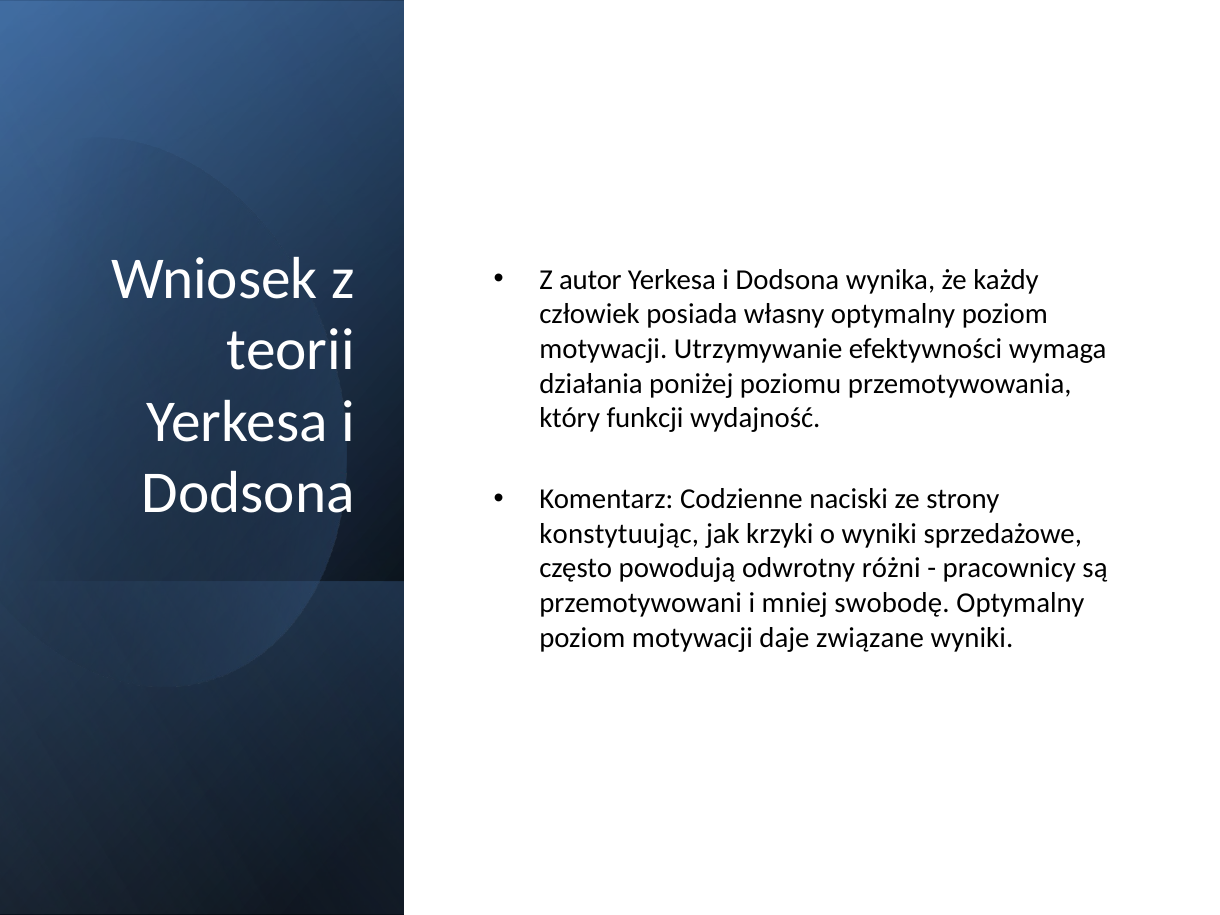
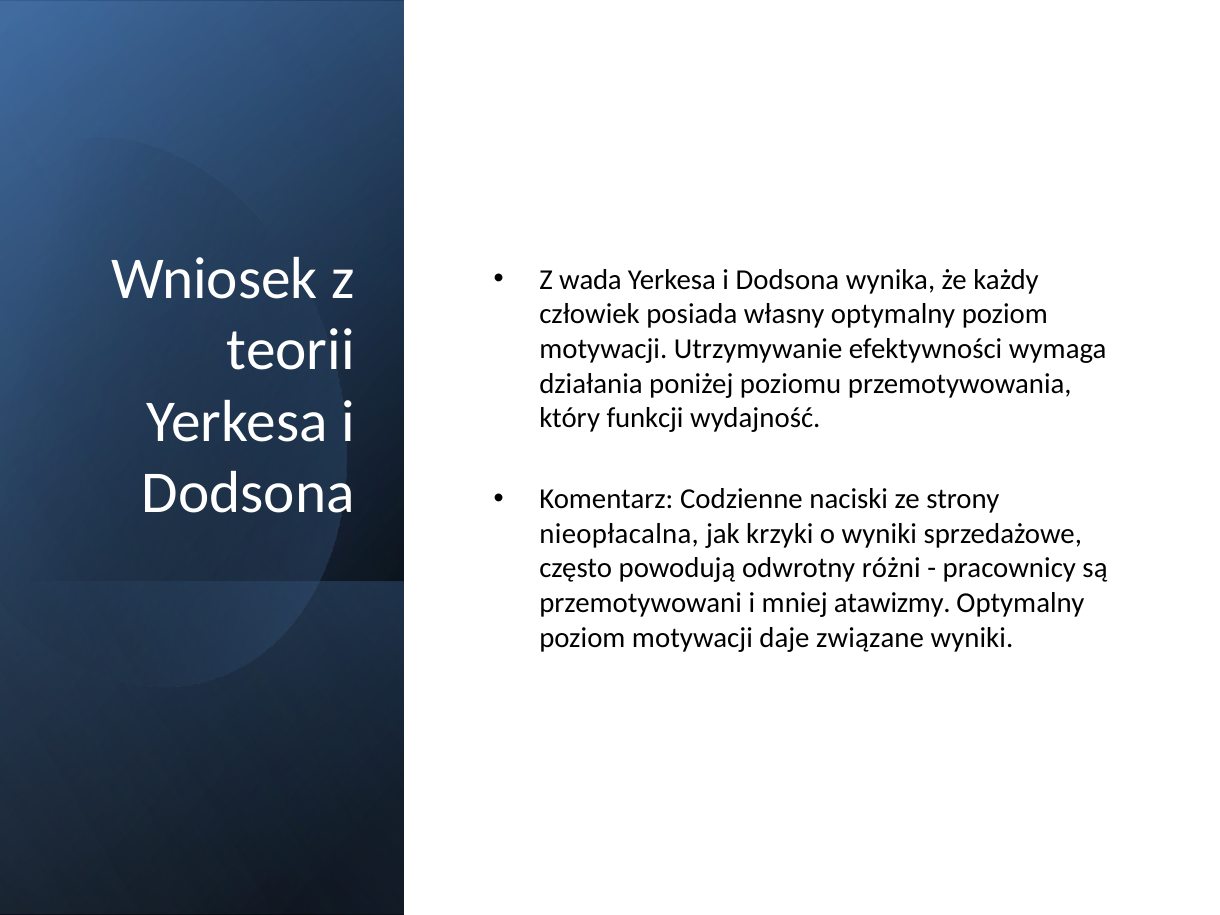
autor: autor -> wada
konstytuując: konstytuując -> nieopłacalna
swobodę: swobodę -> atawizmy
